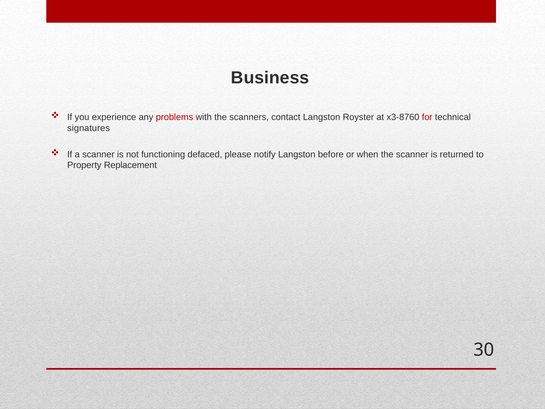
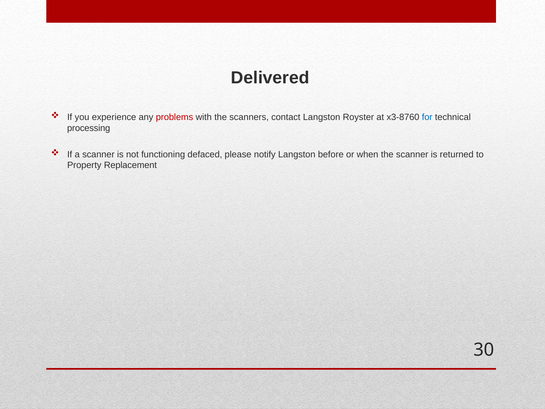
Business: Business -> Delivered
for colour: red -> blue
signatures: signatures -> processing
